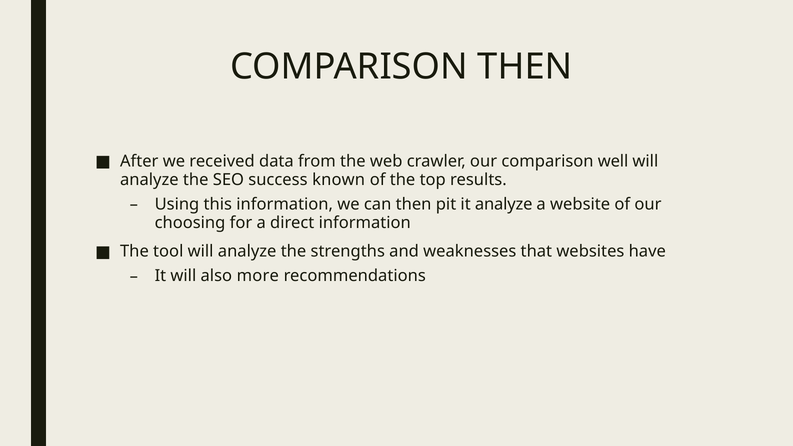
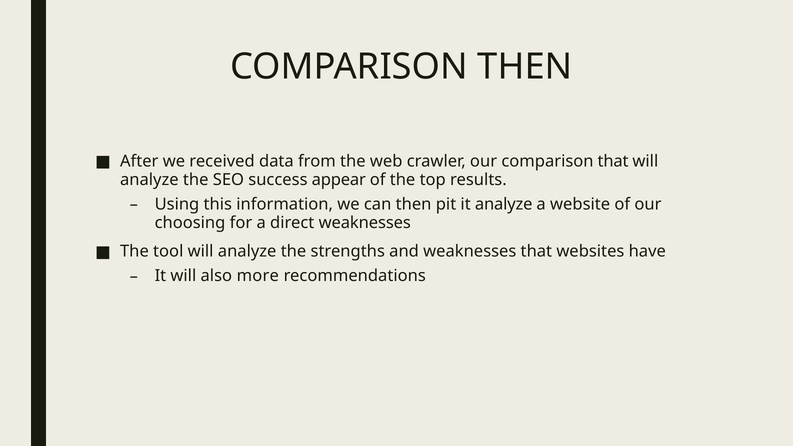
comparison well: well -> that
known: known -> appear
direct information: information -> weaknesses
